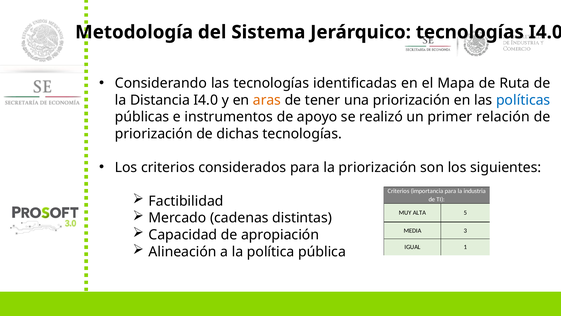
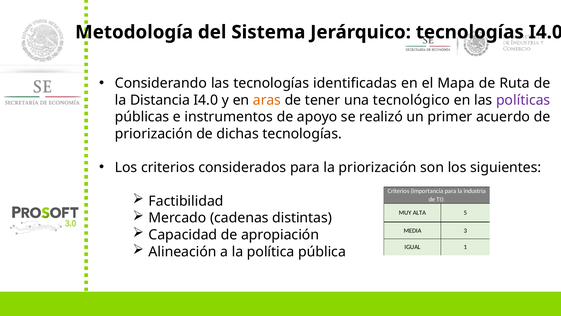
una priorización: priorización -> tecnológico
políticas colour: blue -> purple
relación: relación -> acuerdo
